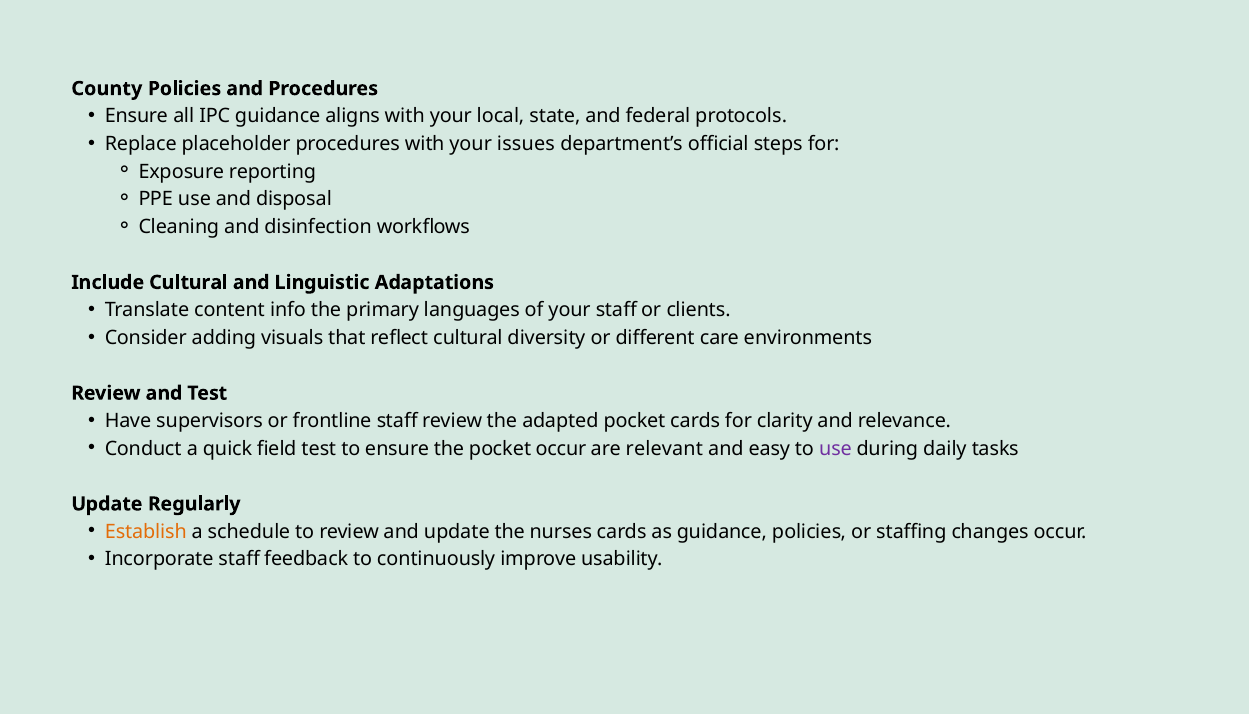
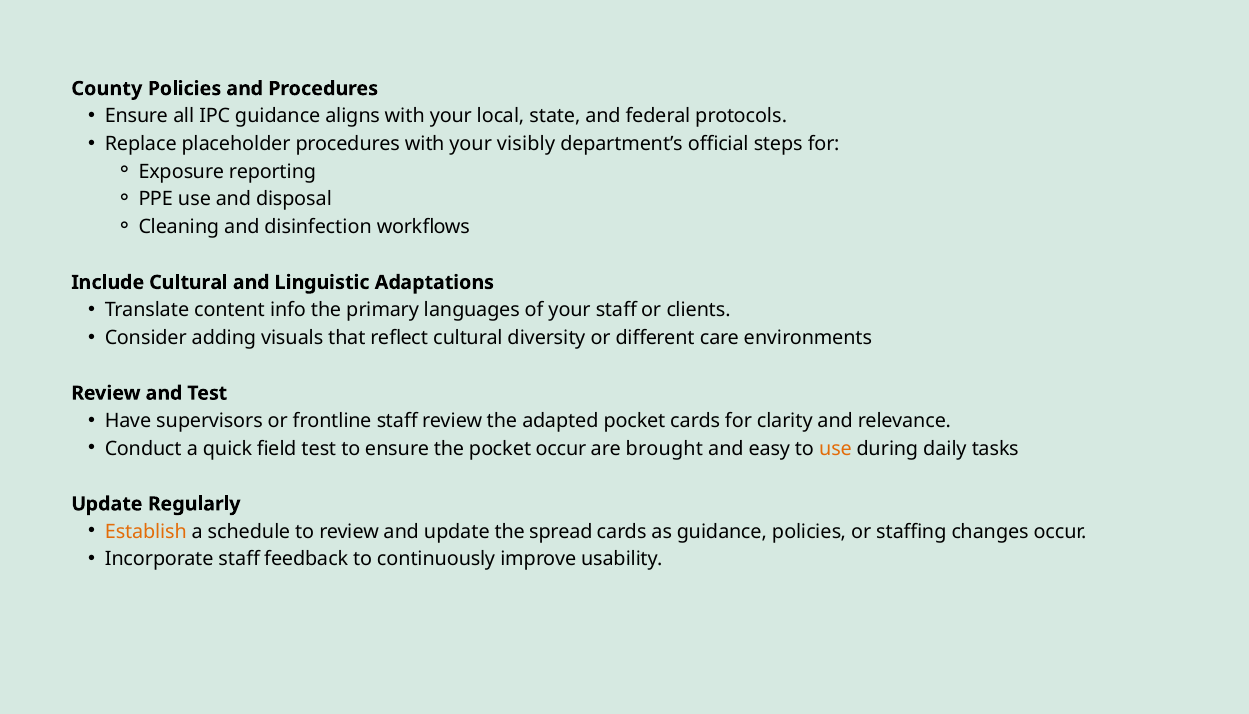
issues: issues -> visibly
relevant: relevant -> brought
use at (836, 448) colour: purple -> orange
nurses: nurses -> spread
